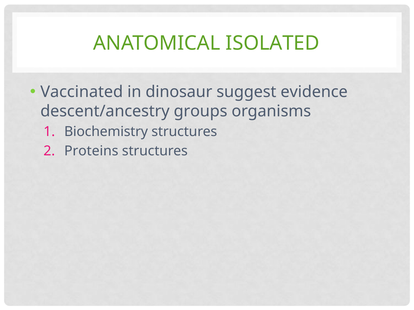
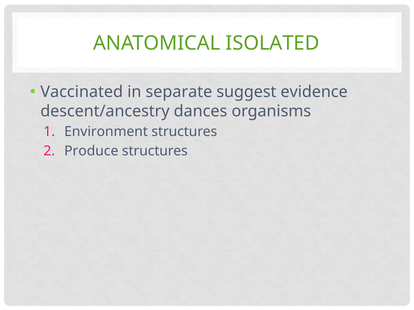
dinosaur: dinosaur -> separate
groups: groups -> dances
Biochemistry: Biochemistry -> Environment
Proteins: Proteins -> Produce
